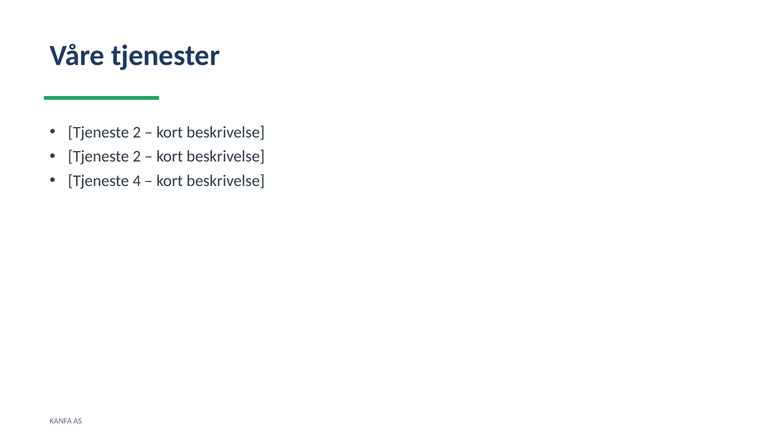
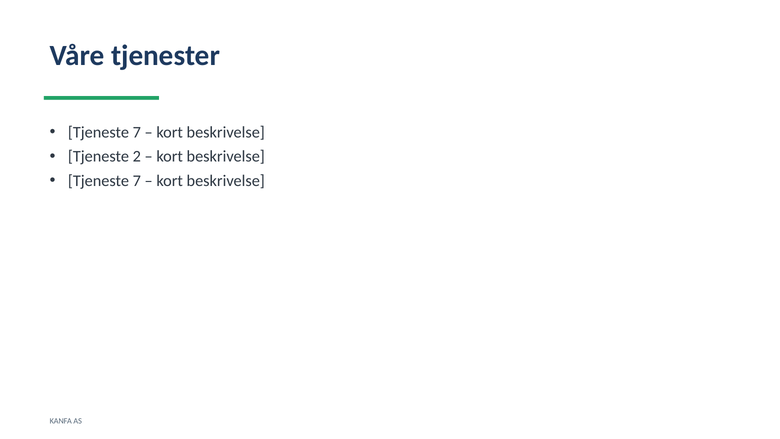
2 at (137, 132): 2 -> 7
4 at (137, 181): 4 -> 7
